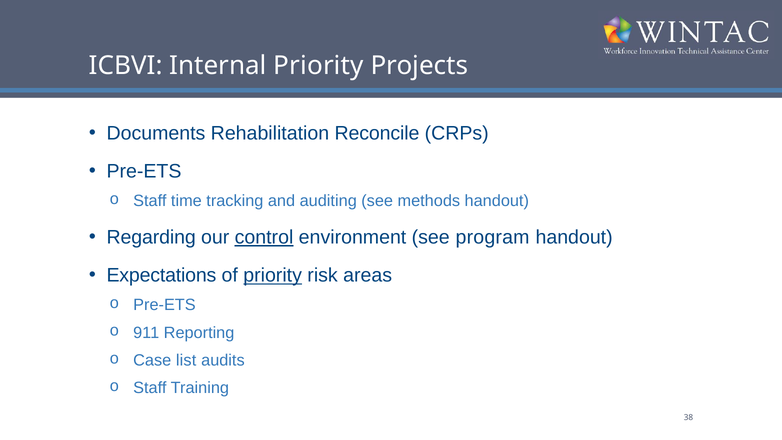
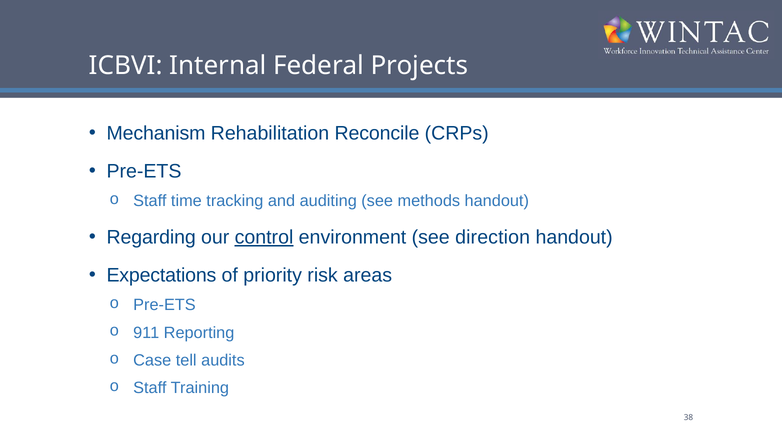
Internal Priority: Priority -> Federal
Documents: Documents -> Mechanism
program: program -> direction
priority at (273, 275) underline: present -> none
list: list -> tell
